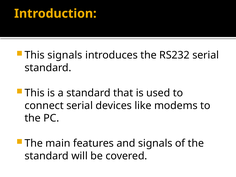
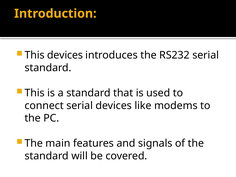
This signals: signals -> devices
